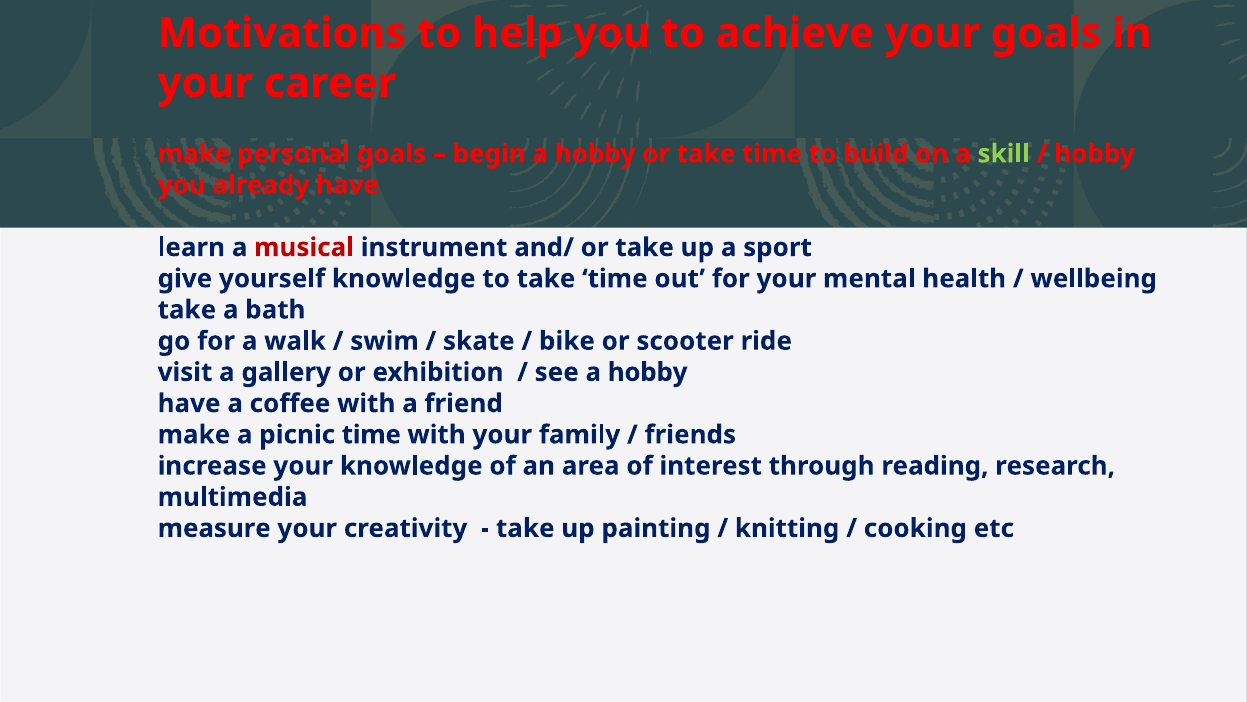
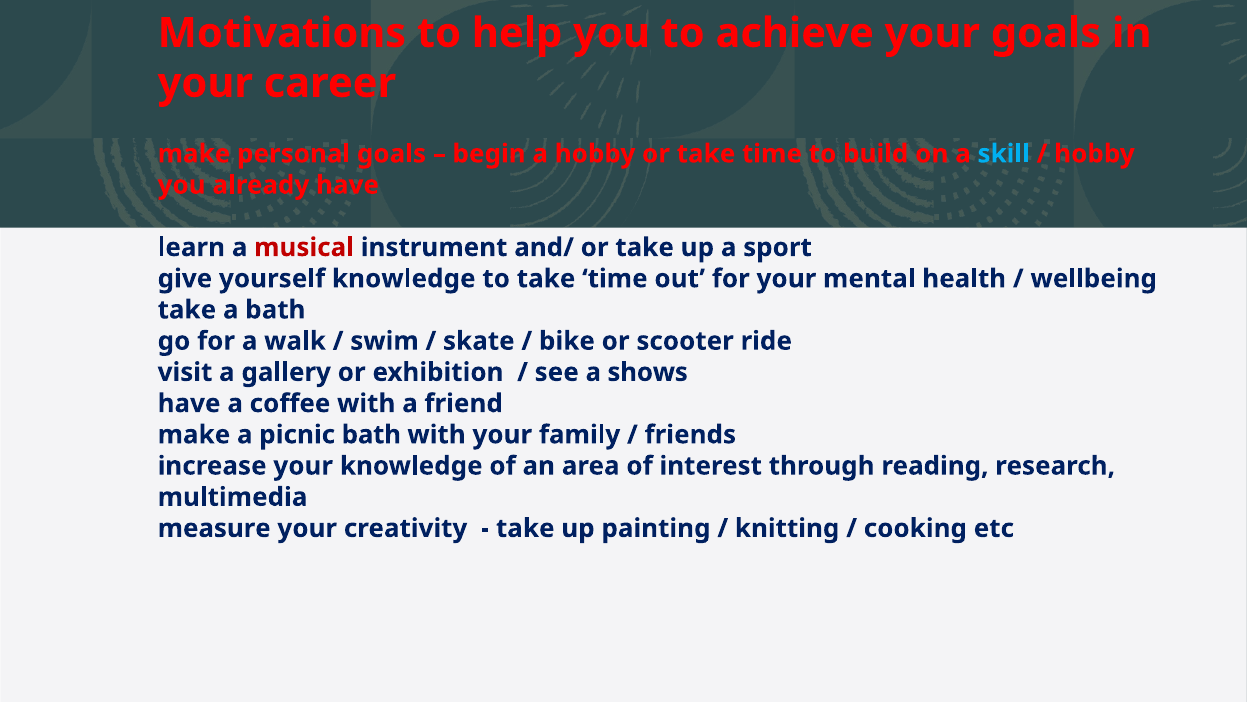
skill colour: light green -> light blue
see a hobby: hobby -> shows
picnic time: time -> bath
